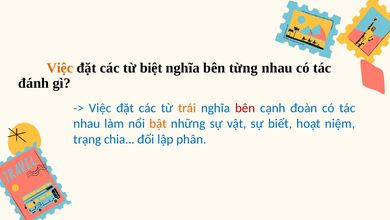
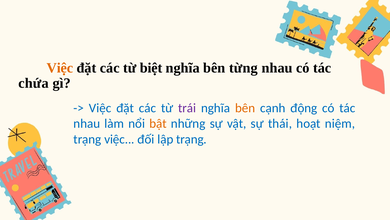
đánh: đánh -> chứa
trái colour: orange -> purple
bên at (245, 108) colour: red -> orange
đoàn: đoàn -> động
biết: biết -> thái
trạng chia: chia -> việc
lập phân: phân -> trạng
